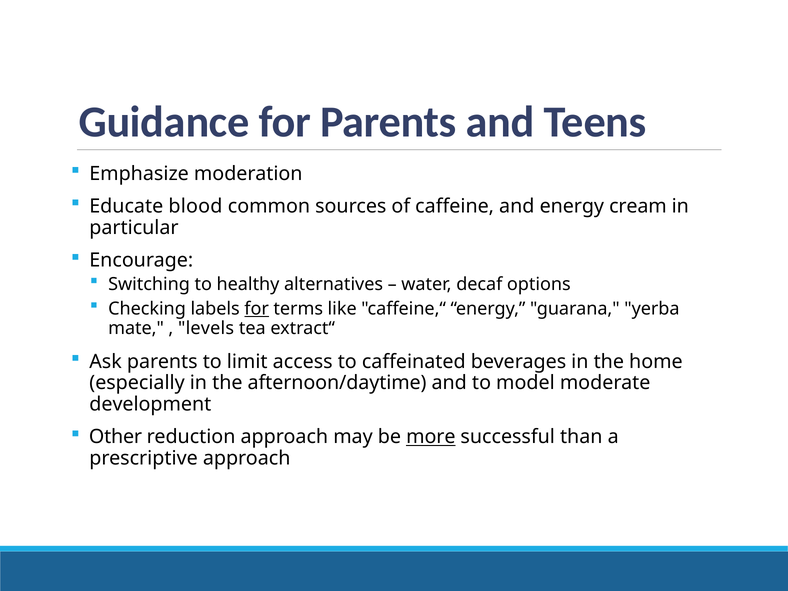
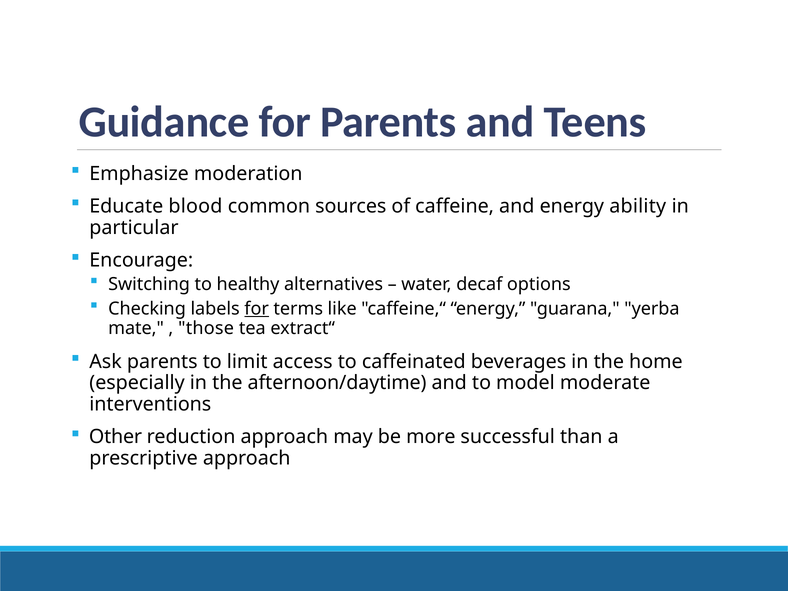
cream: cream -> ability
levels: levels -> those
development: development -> interventions
more underline: present -> none
